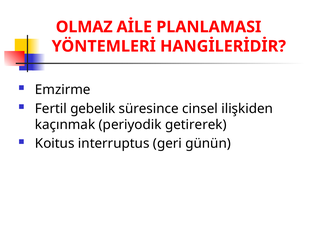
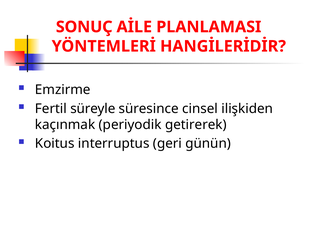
OLMAZ: OLMAZ -> SONUÇ
gebelik: gebelik -> süreyle
